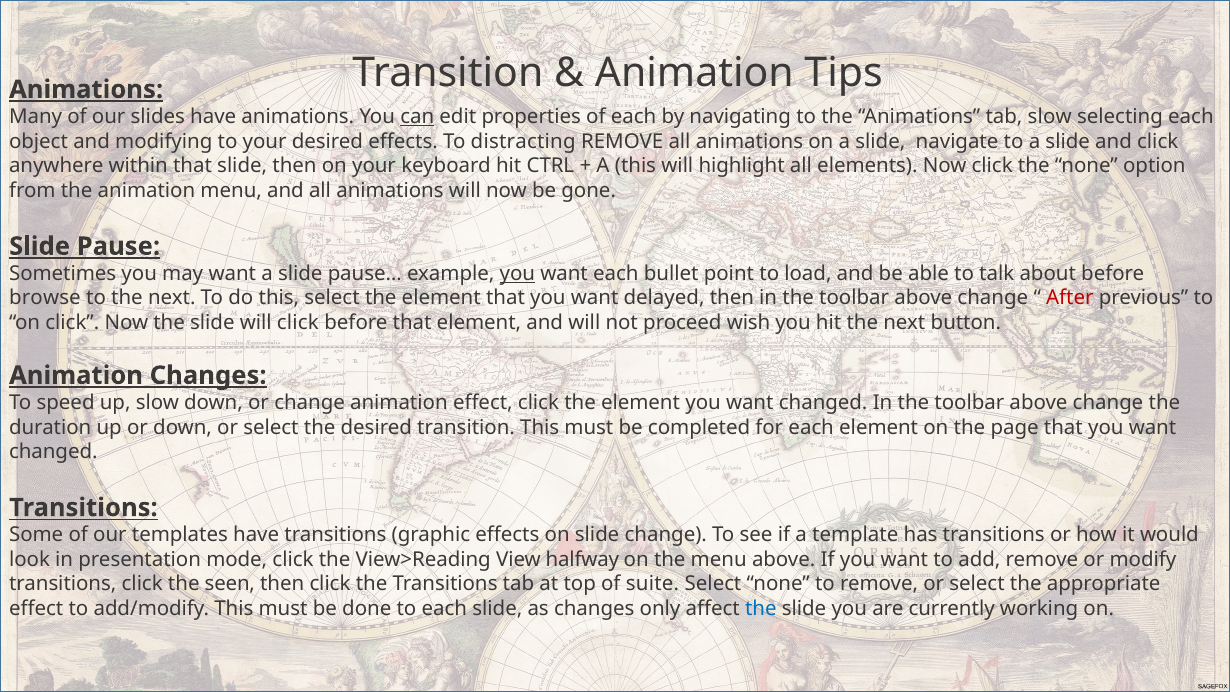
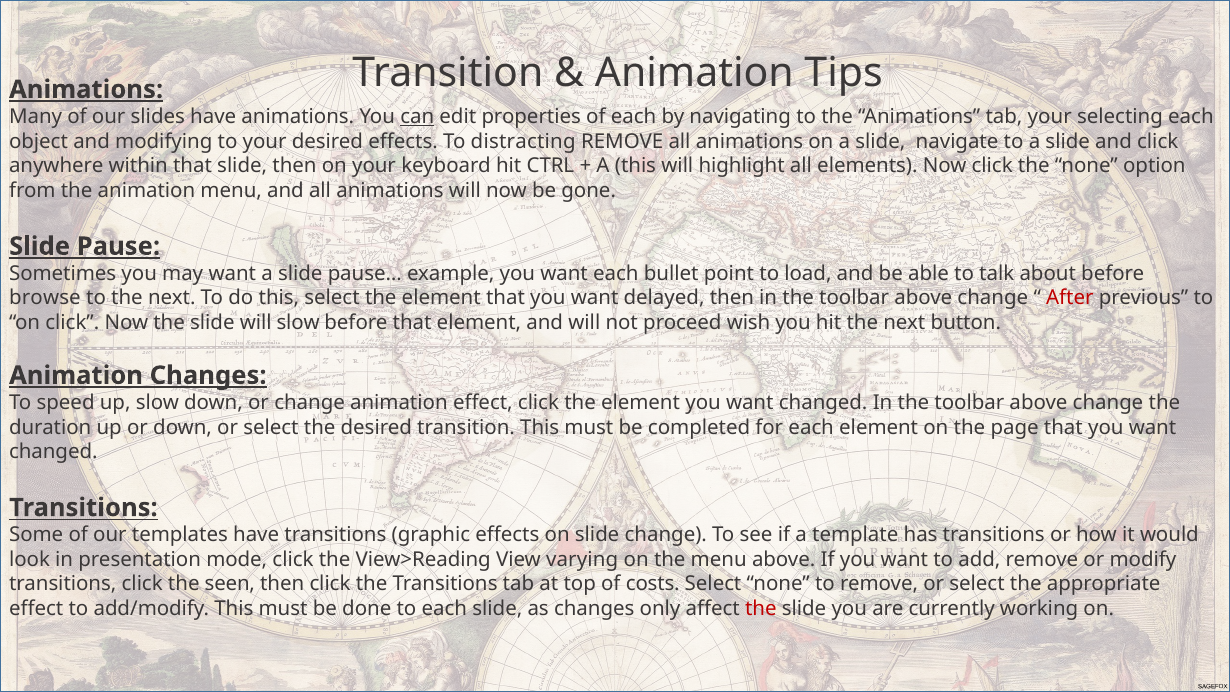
tab slow: slow -> your
you at (517, 274) underline: present -> none
will click: click -> slow
halfway: halfway -> varying
suite: suite -> costs
the at (761, 609) colour: blue -> red
